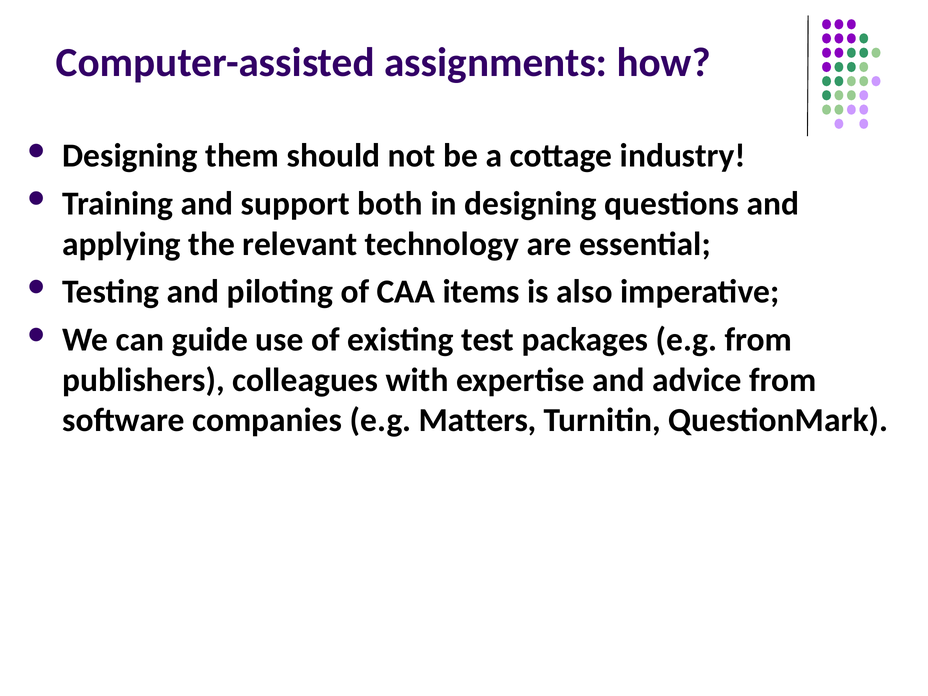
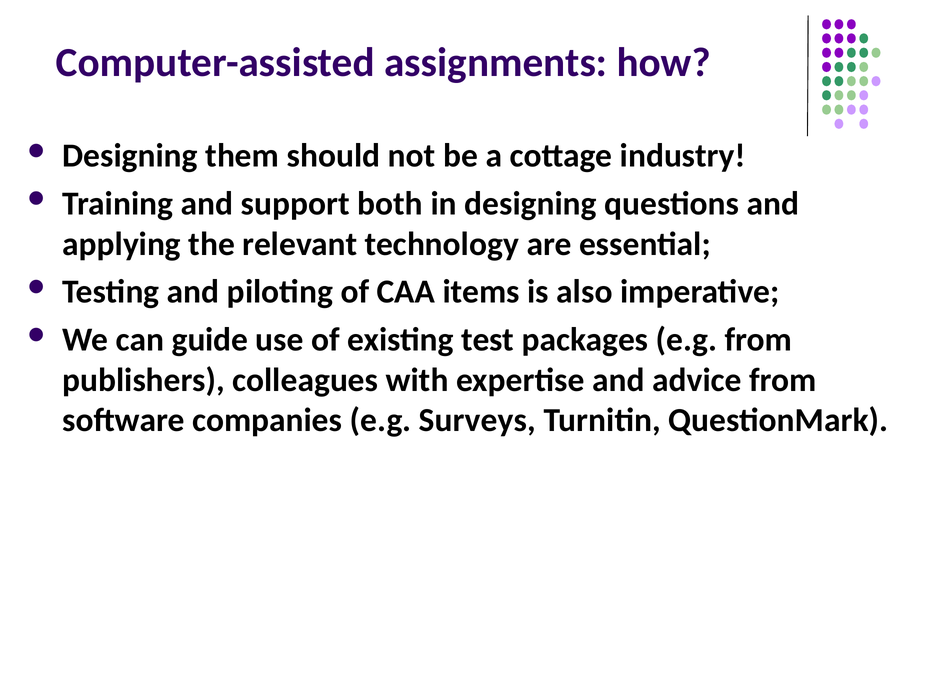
Matters: Matters -> Surveys
